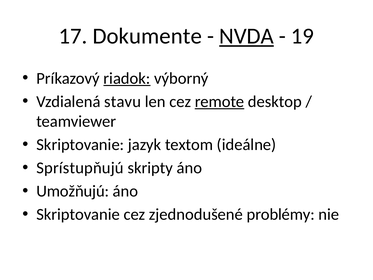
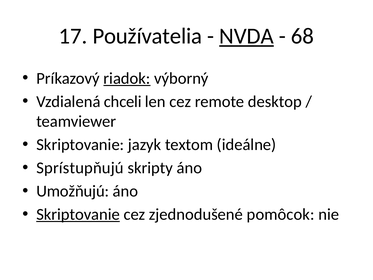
Dokumente: Dokumente -> Používatelia
19: 19 -> 68
stavu: stavu -> chceli
remote underline: present -> none
Skriptovanie at (78, 214) underline: none -> present
problémy: problémy -> pomôcok
